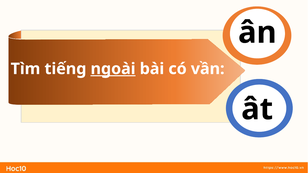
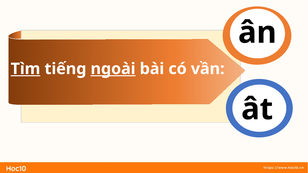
Tìm underline: none -> present
